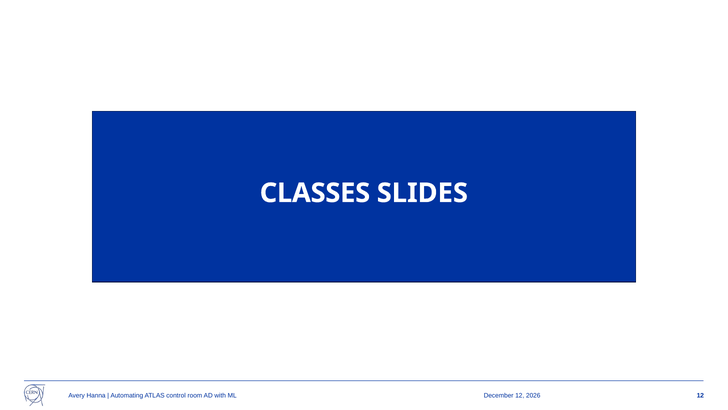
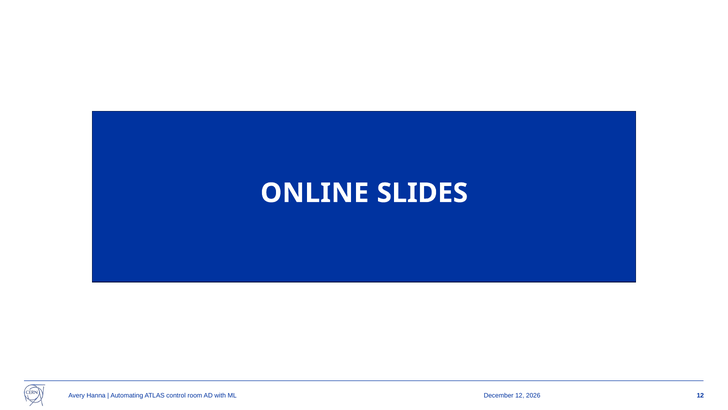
CLASSES: CLASSES -> ONLINE
